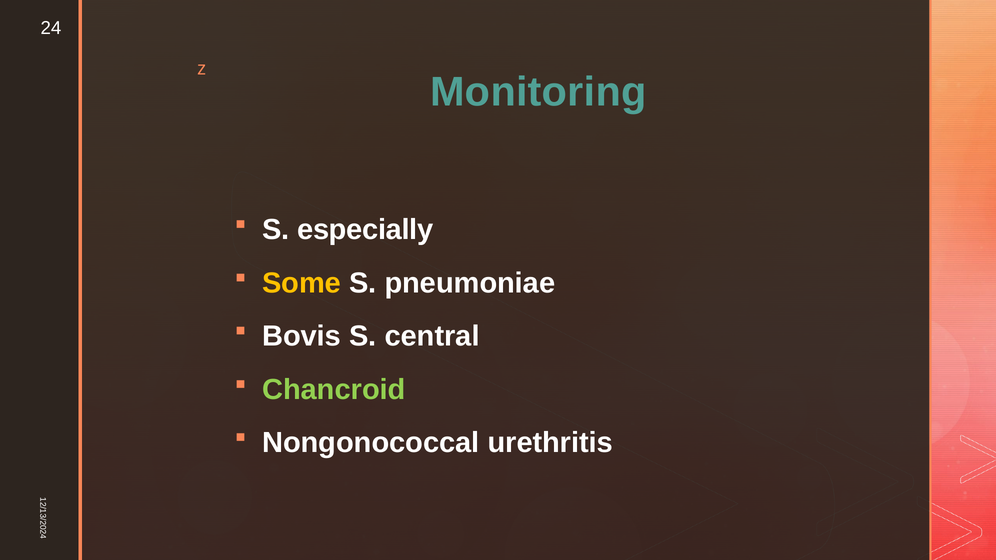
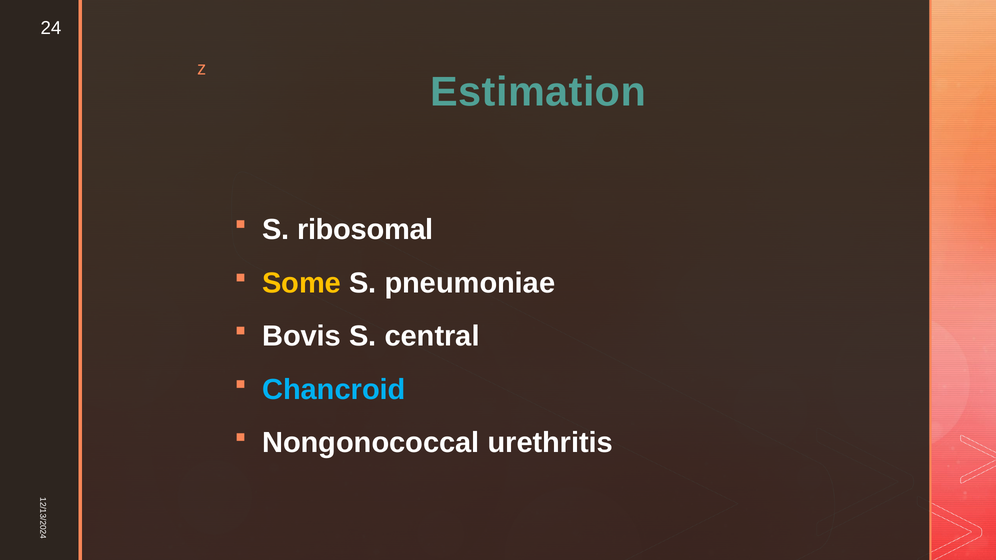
Monitoring: Monitoring -> Estimation
especially: especially -> ribosomal
Chancroid colour: light green -> light blue
